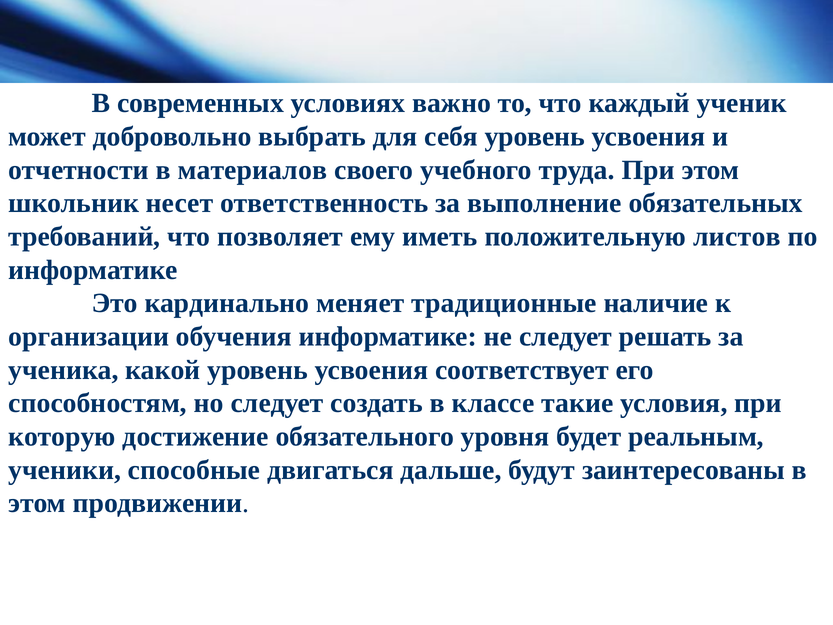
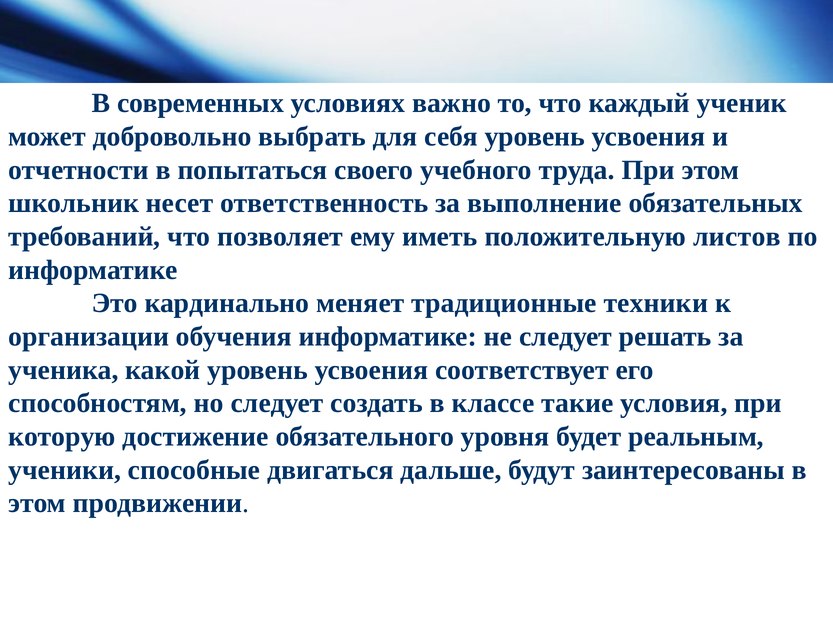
материалов: материалов -> попытаться
наличие: наличие -> техники
